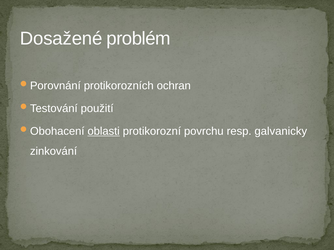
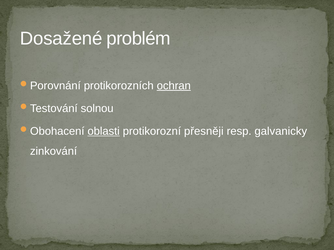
ochran underline: none -> present
použití: použití -> solnou
povrchu: povrchu -> přesněji
